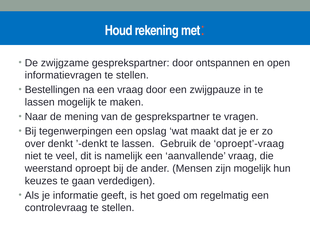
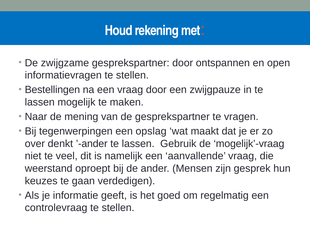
’‐denkt: ’‐denkt -> ’‐ander
oproept’‐vraag: oproept’‐vraag -> mogelijk’‐vraag
zijn mogelijk: mogelijk -> gesprek
